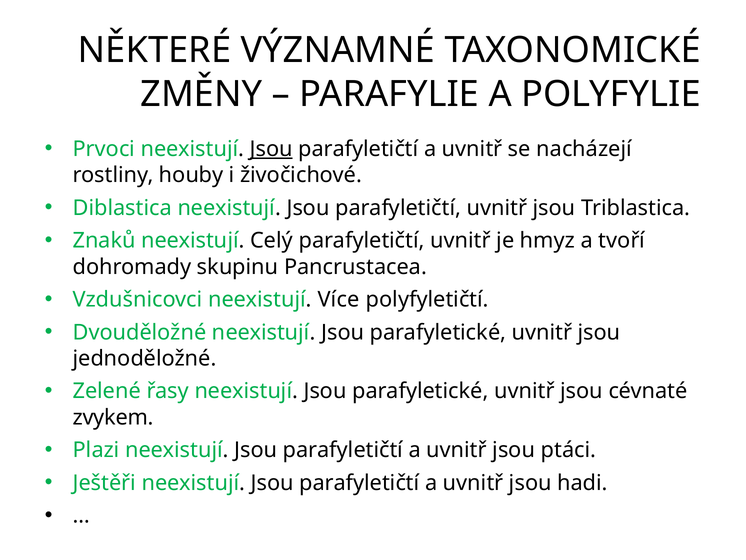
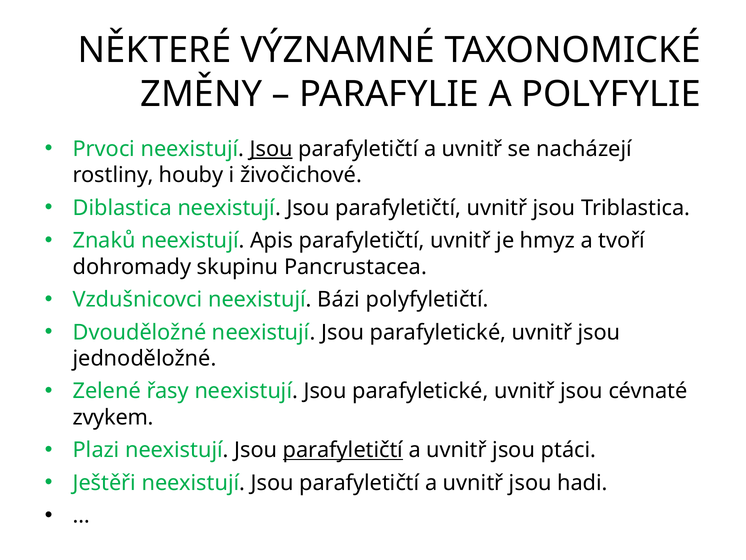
Celý: Celý -> Apis
Více: Více -> Bázi
parafyletičtí at (343, 450) underline: none -> present
